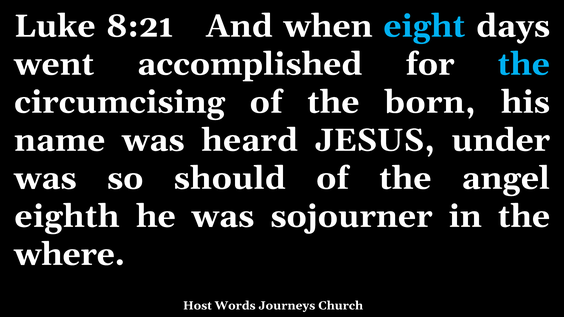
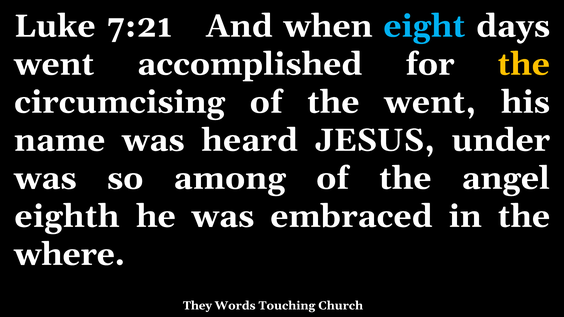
8:21: 8:21 -> 7:21
the at (524, 64) colour: light blue -> yellow
the born: born -> went
should: should -> among
sojourner: sojourner -> embraced
Host: Host -> They
Journeys: Journeys -> Touching
